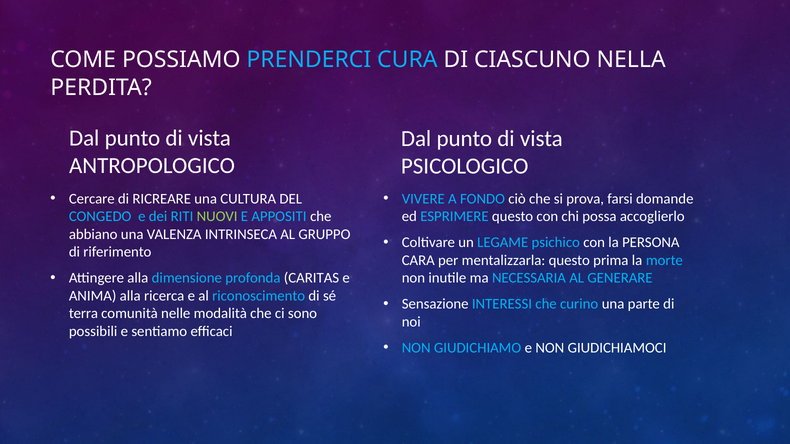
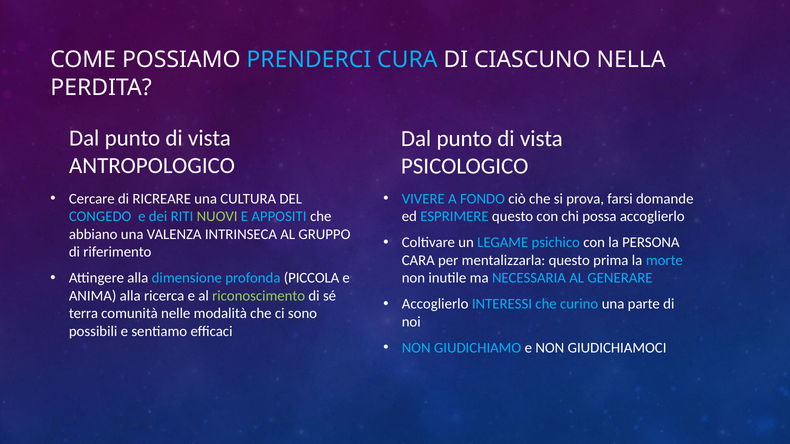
CARITAS: CARITAS -> PICCOLA
riconoscimento colour: light blue -> light green
Sensazione at (435, 304): Sensazione -> Accoglierlo
